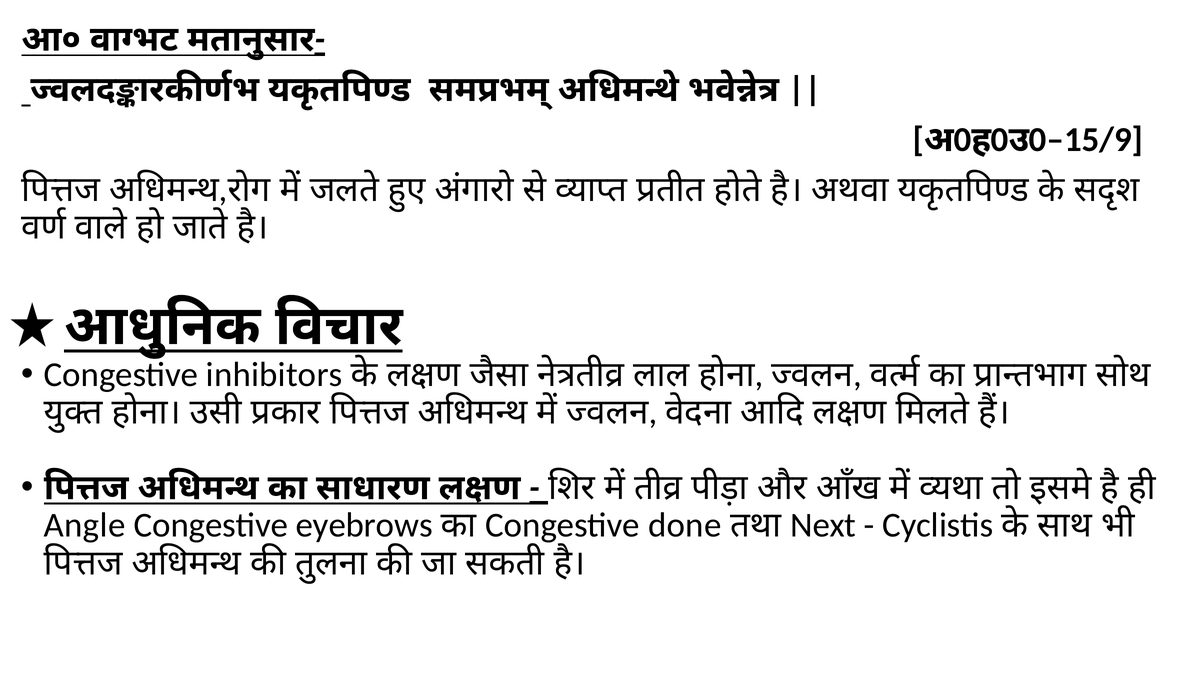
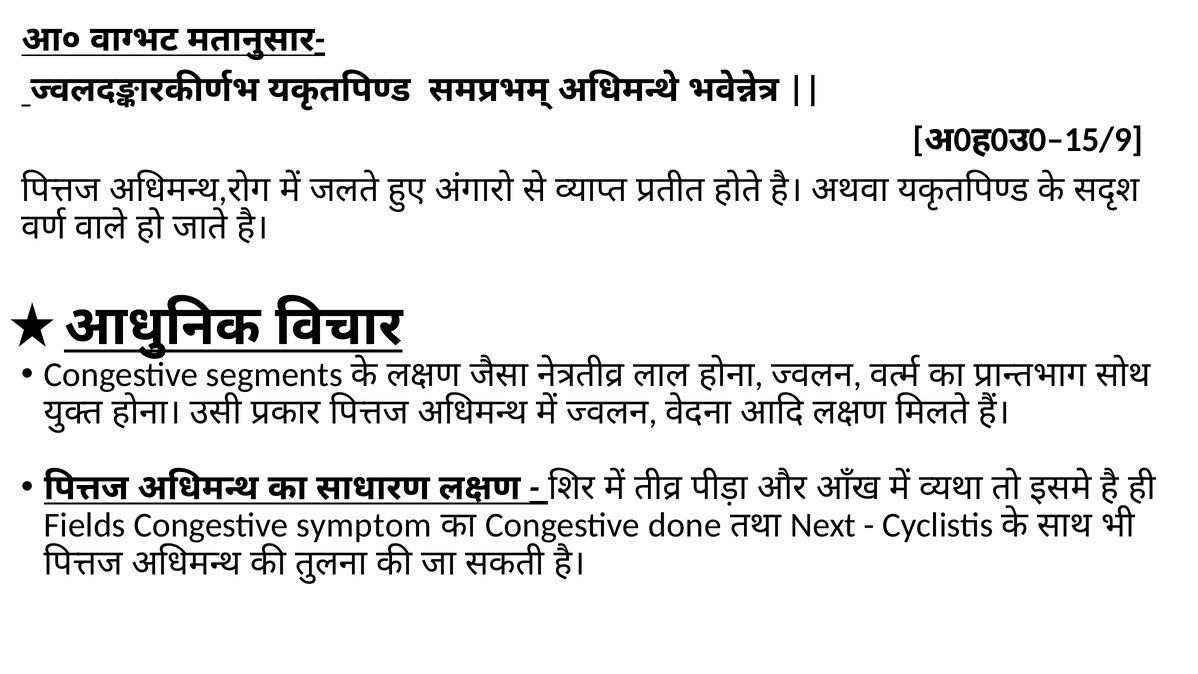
inhibitors: inhibitors -> segments
Angle: Angle -> Fields
eyebrows: eyebrows -> symptom
